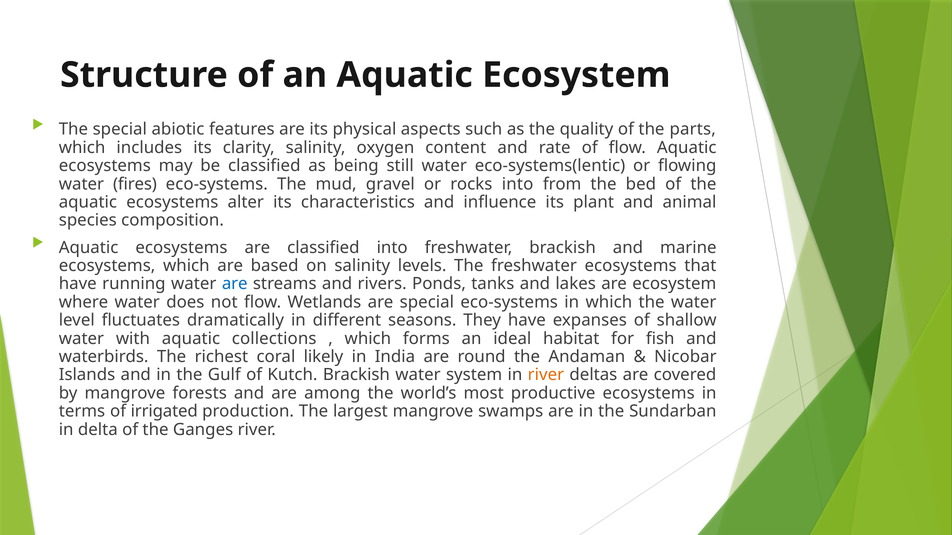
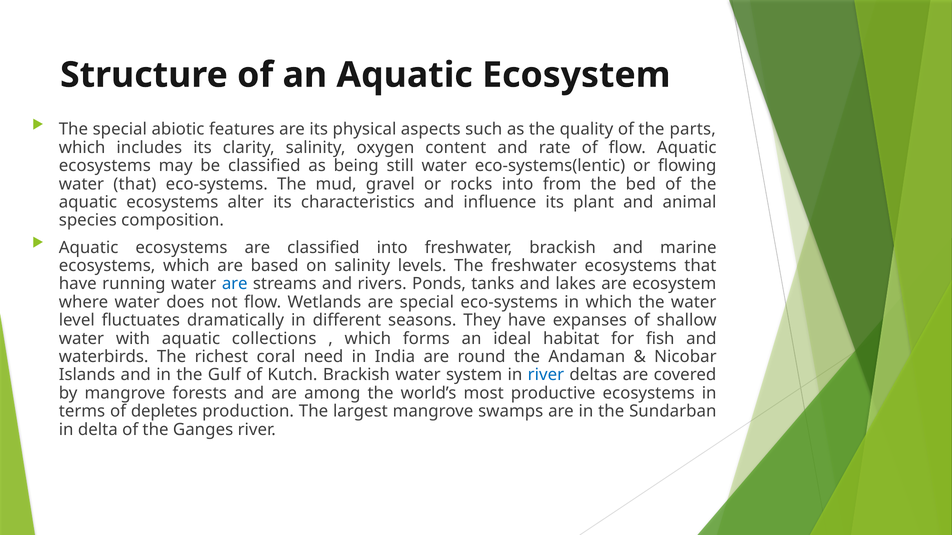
water fires: fires -> that
likely: likely -> need
river at (546, 375) colour: orange -> blue
irrigated: irrigated -> depletes
